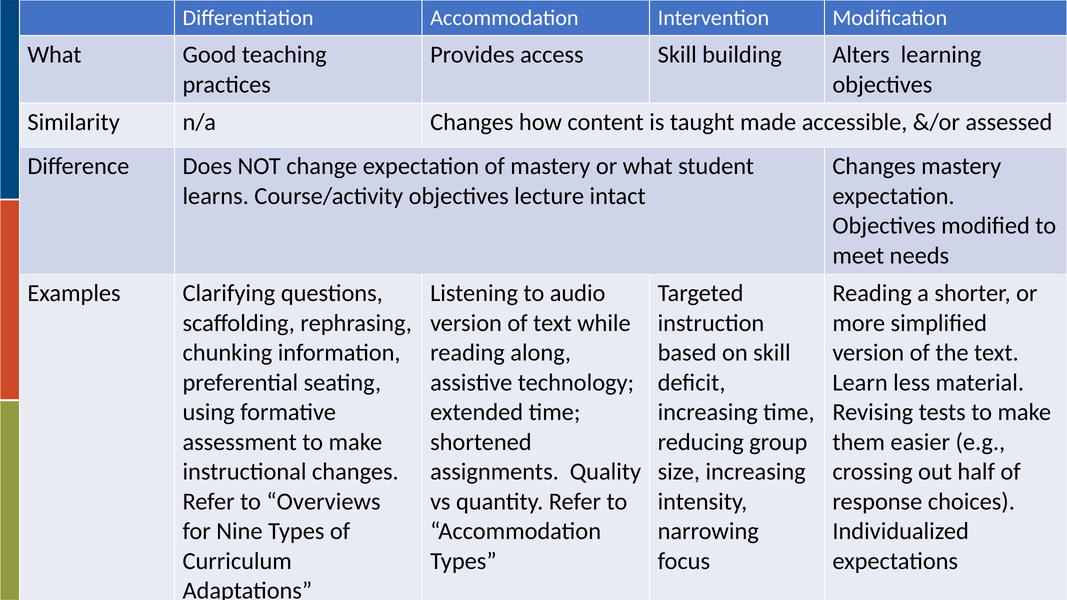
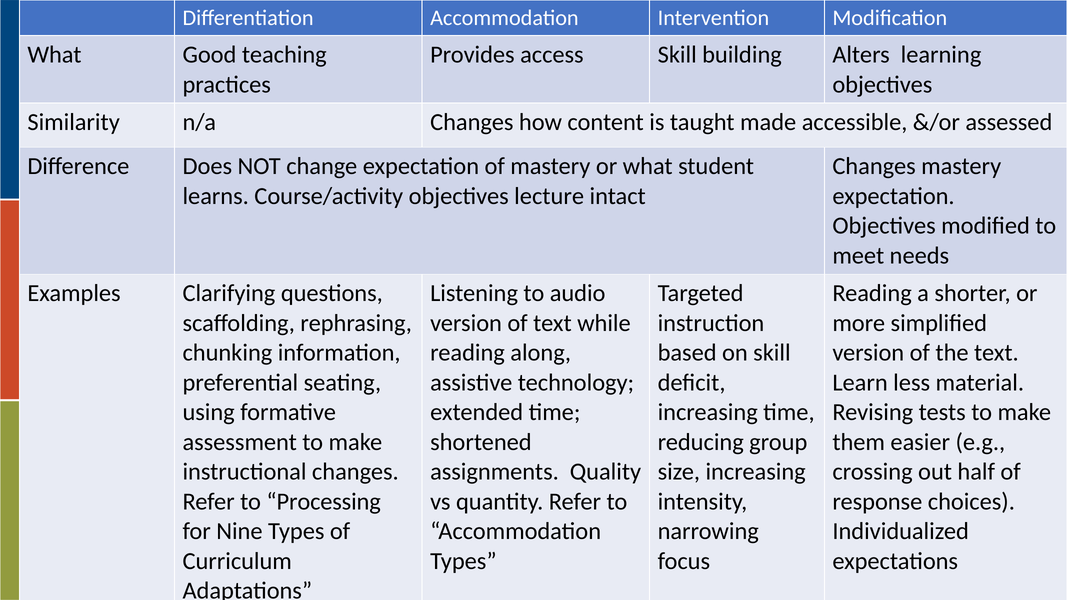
Overviews: Overviews -> Processing
